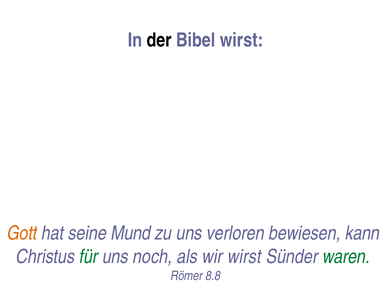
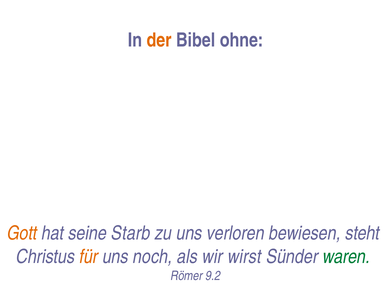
der colour: black -> orange
Bibel wirst: wirst -> ohne
Mund: Mund -> Starb
kann: kann -> steht
für colour: green -> orange
8.8: 8.8 -> 9.2
